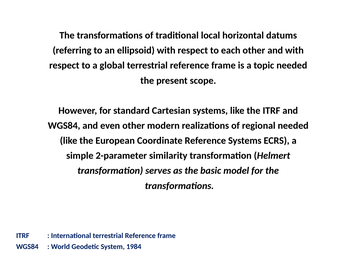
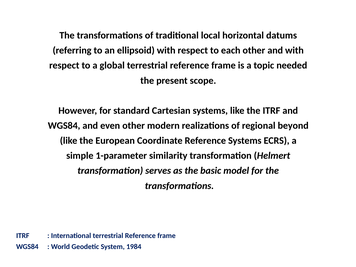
regional needed: needed -> beyond
2-parameter: 2-parameter -> 1-parameter
